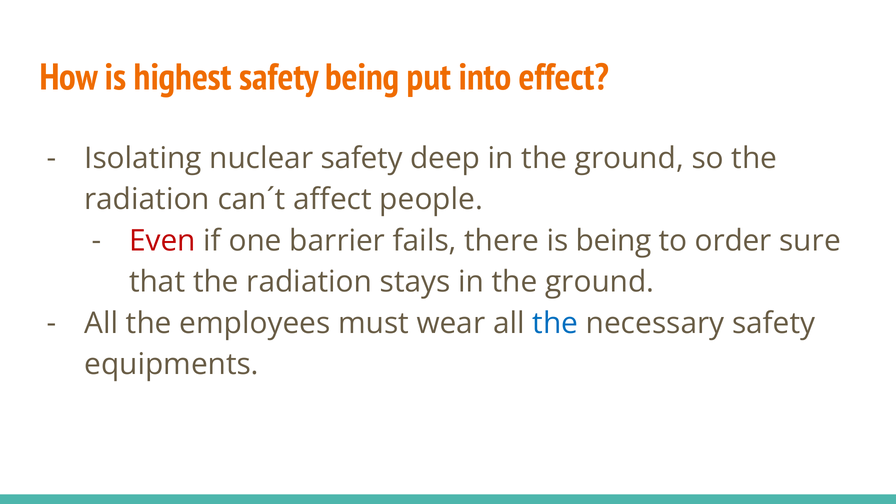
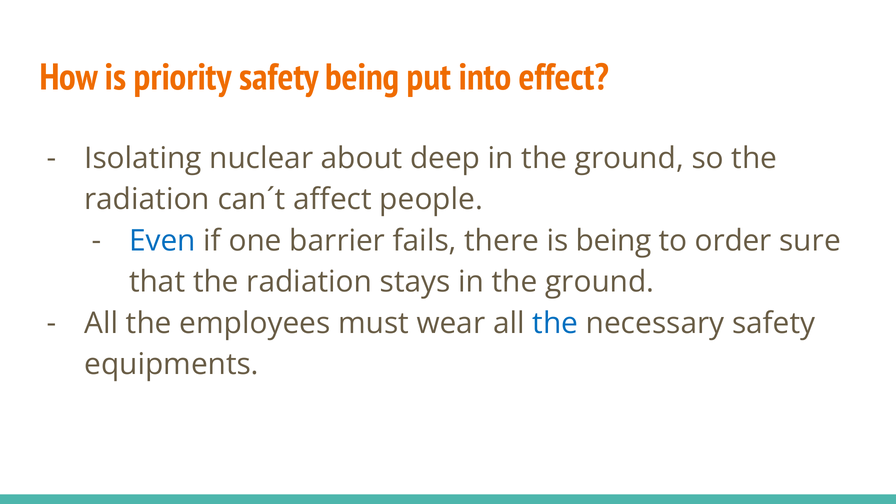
highest: highest -> priority
nuclear safety: safety -> about
Even colour: red -> blue
